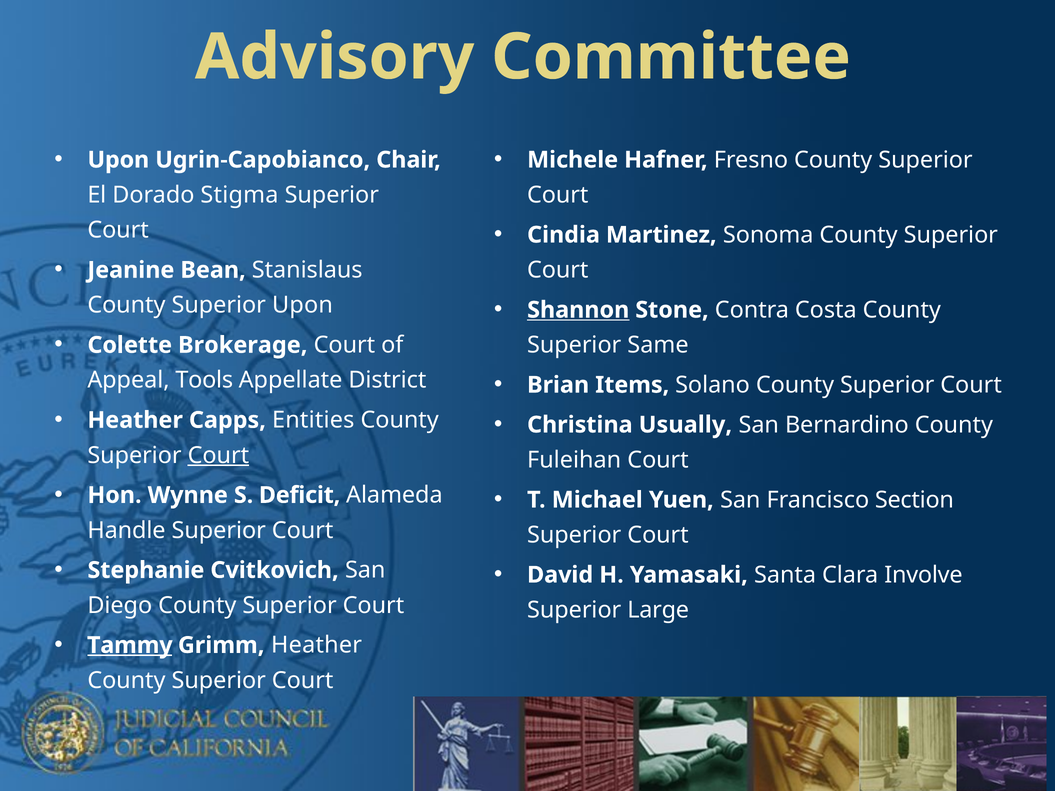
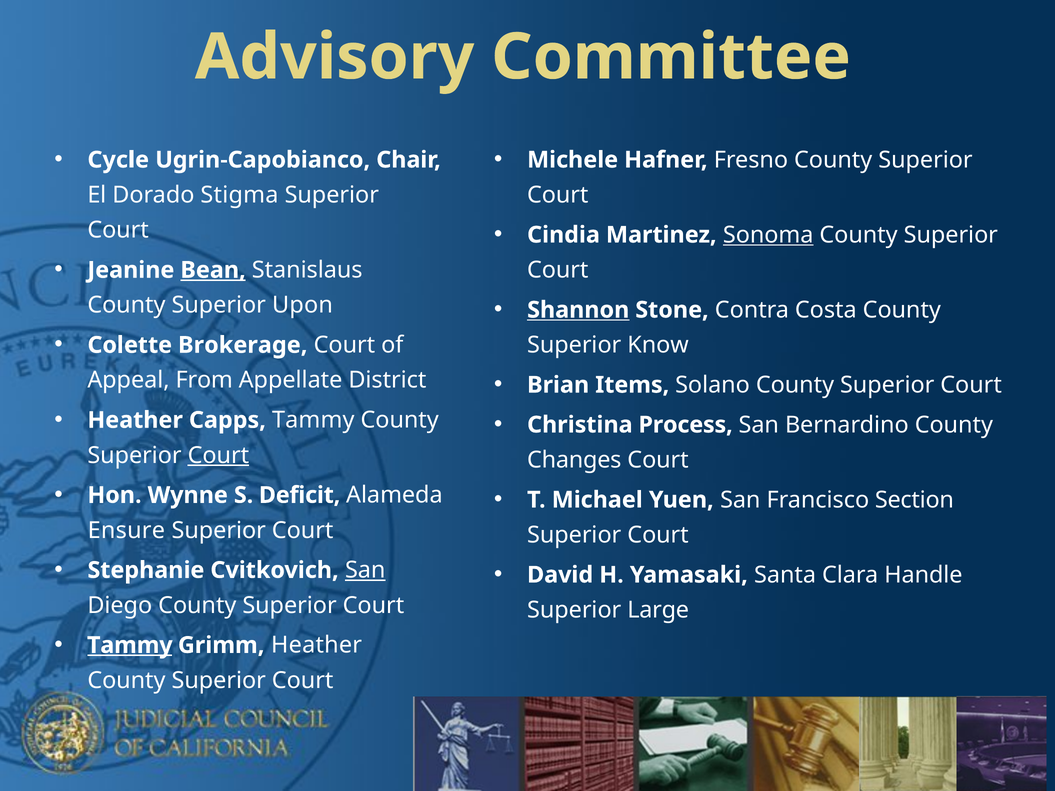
Upon at (118, 160): Upon -> Cycle
Sonoma underline: none -> present
Bean underline: none -> present
Same: Same -> Know
Tools: Tools -> From
Capps Entities: Entities -> Tammy
Usually: Usually -> Process
Fuleihan: Fuleihan -> Changes
Handle: Handle -> Ensure
San at (365, 570) underline: none -> present
Involve: Involve -> Handle
